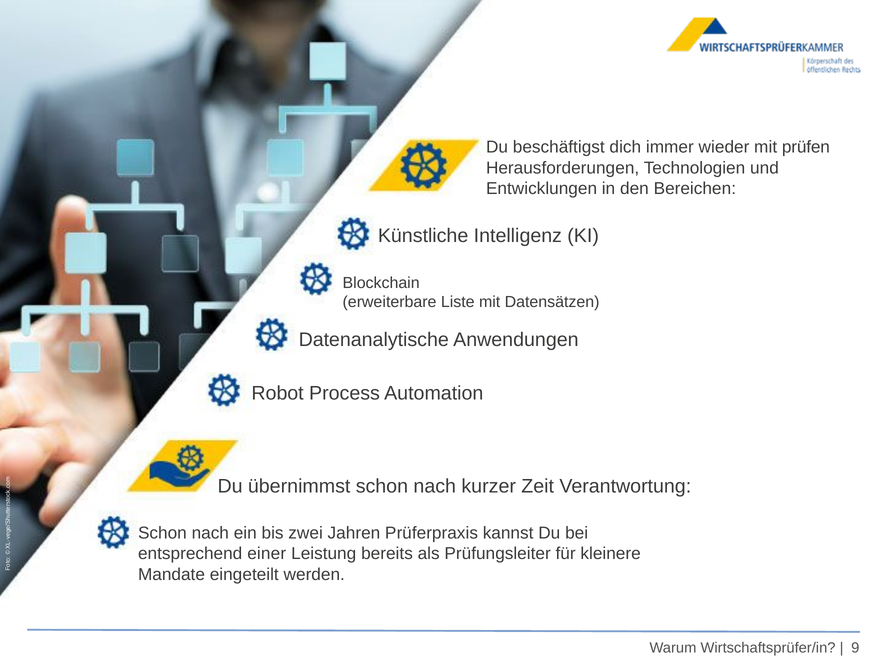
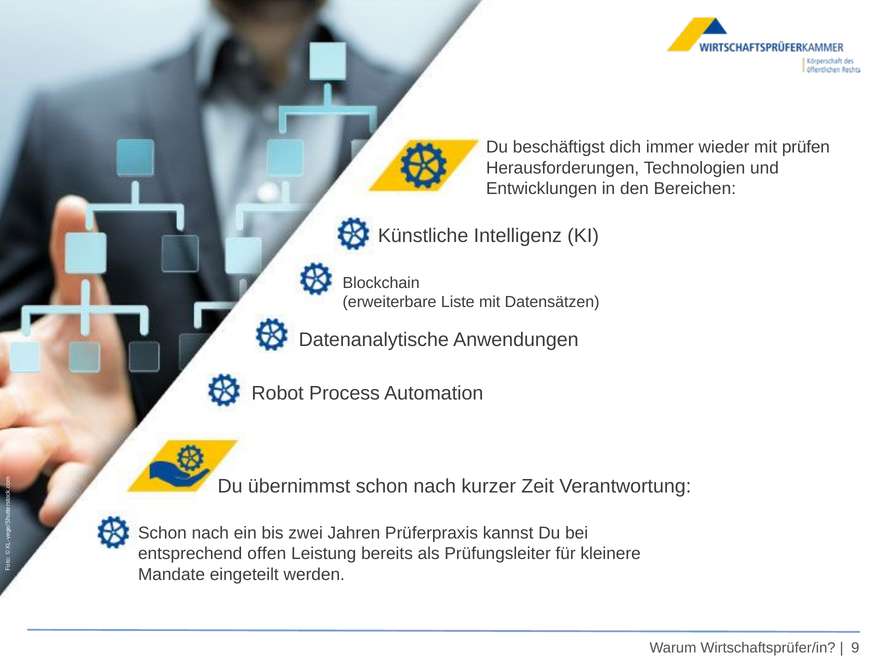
einer: einer -> offen
